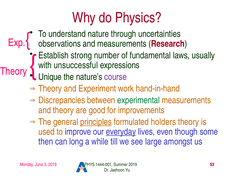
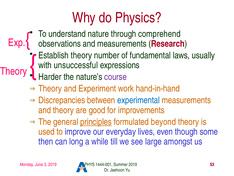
uncertainties: uncertainties -> comprehend
Establish strong: strong -> theory
Unique: Unique -> Harder
experimental colour: green -> blue
holders: holders -> beyond
everyday underline: present -> none
